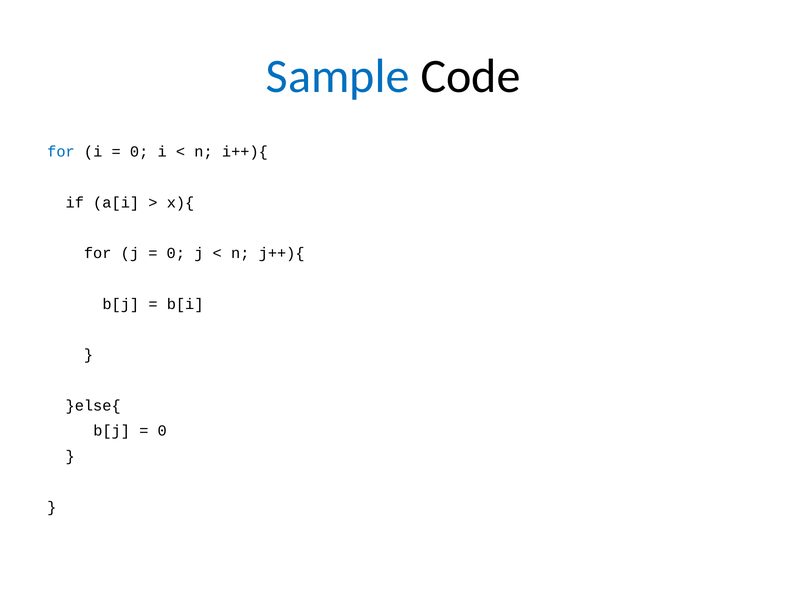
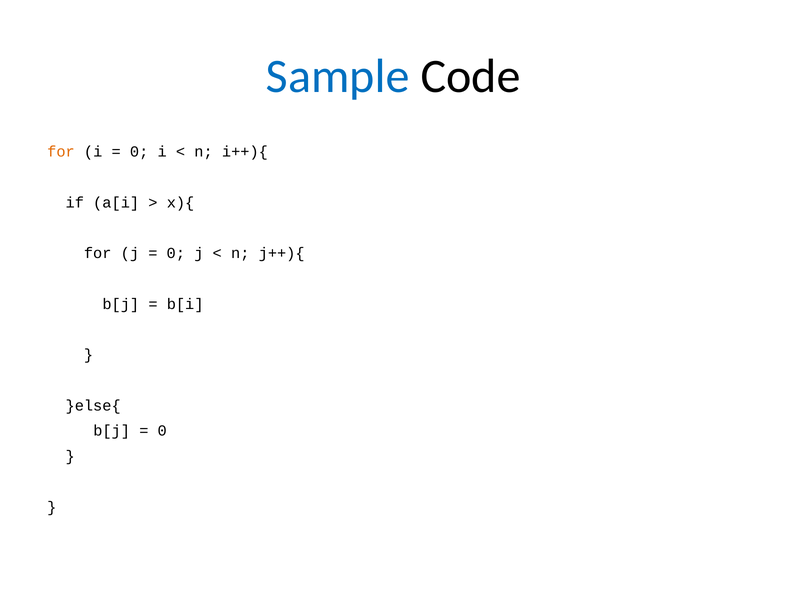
for at (61, 152) colour: blue -> orange
